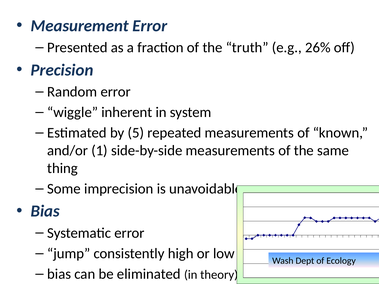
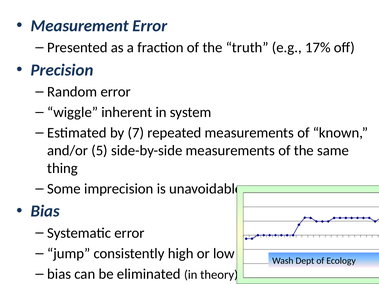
26%: 26% -> 17%
5: 5 -> 7
1: 1 -> 5
